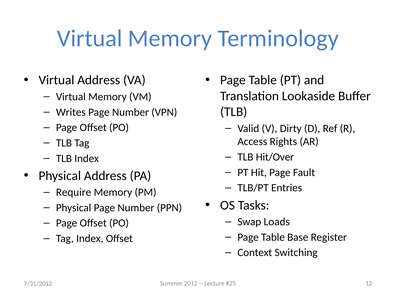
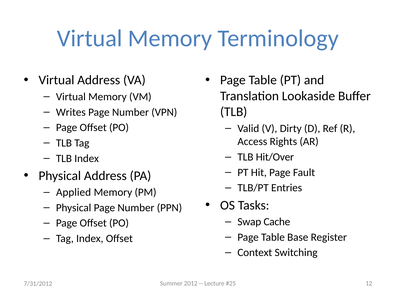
Require: Require -> Applied
Loads: Loads -> Cache
